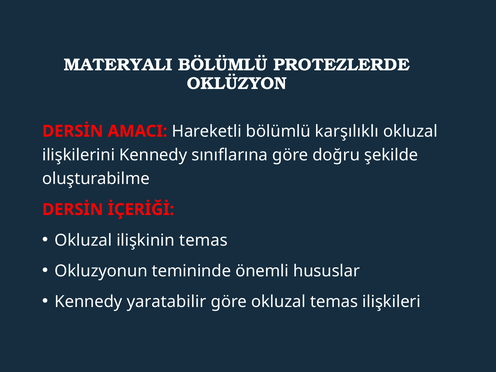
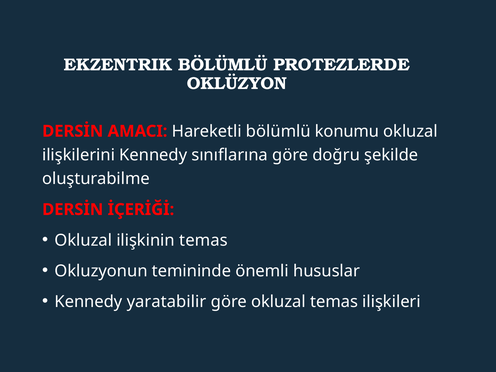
MATERYALI: MATERYALI -> EKZENTRIK
karşılıklı: karşılıklı -> konumu
